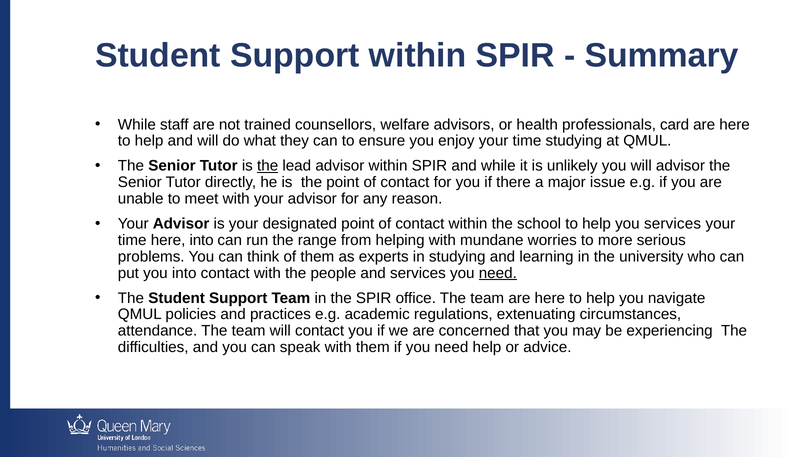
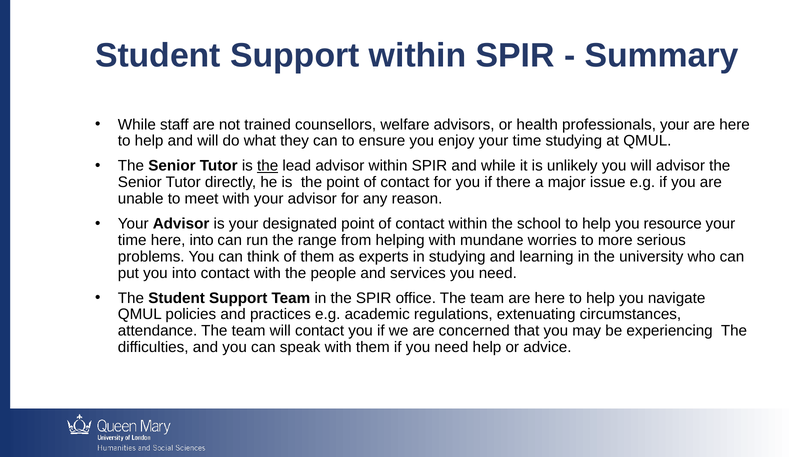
professionals card: card -> your
you services: services -> resource
need at (498, 273) underline: present -> none
